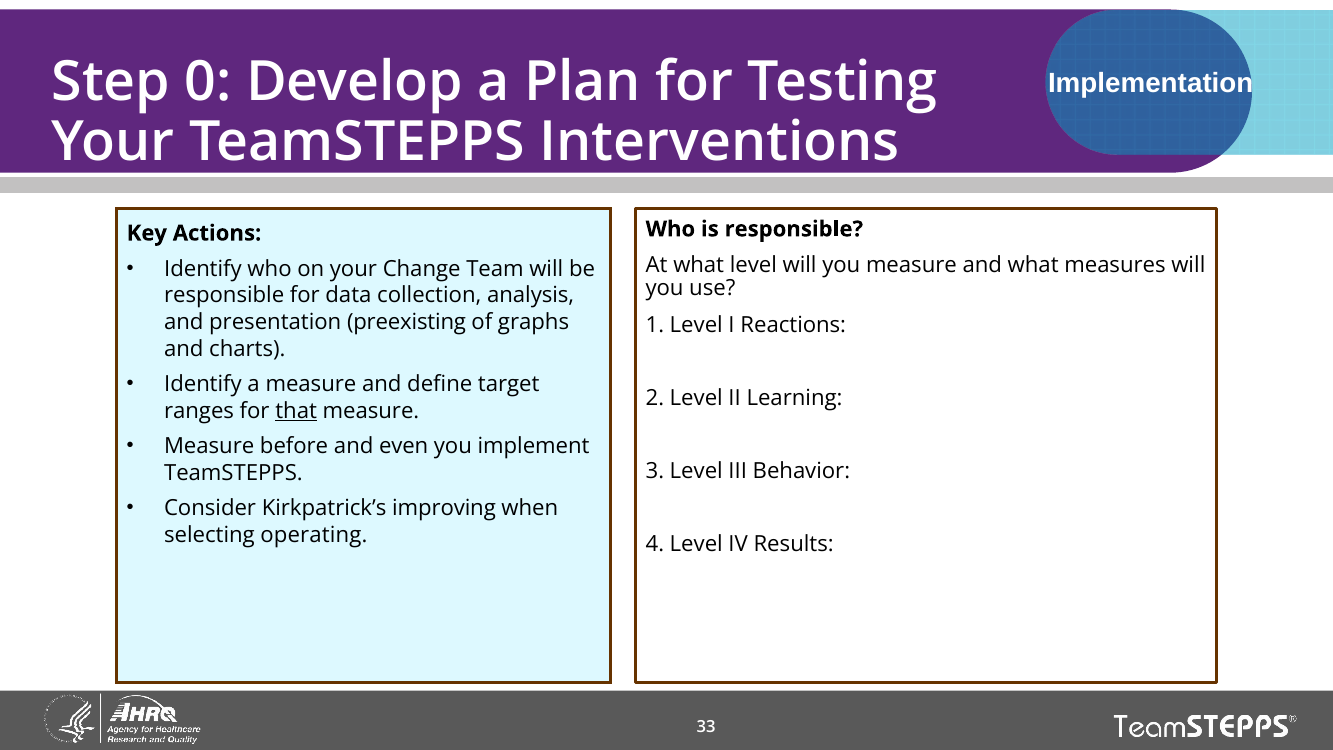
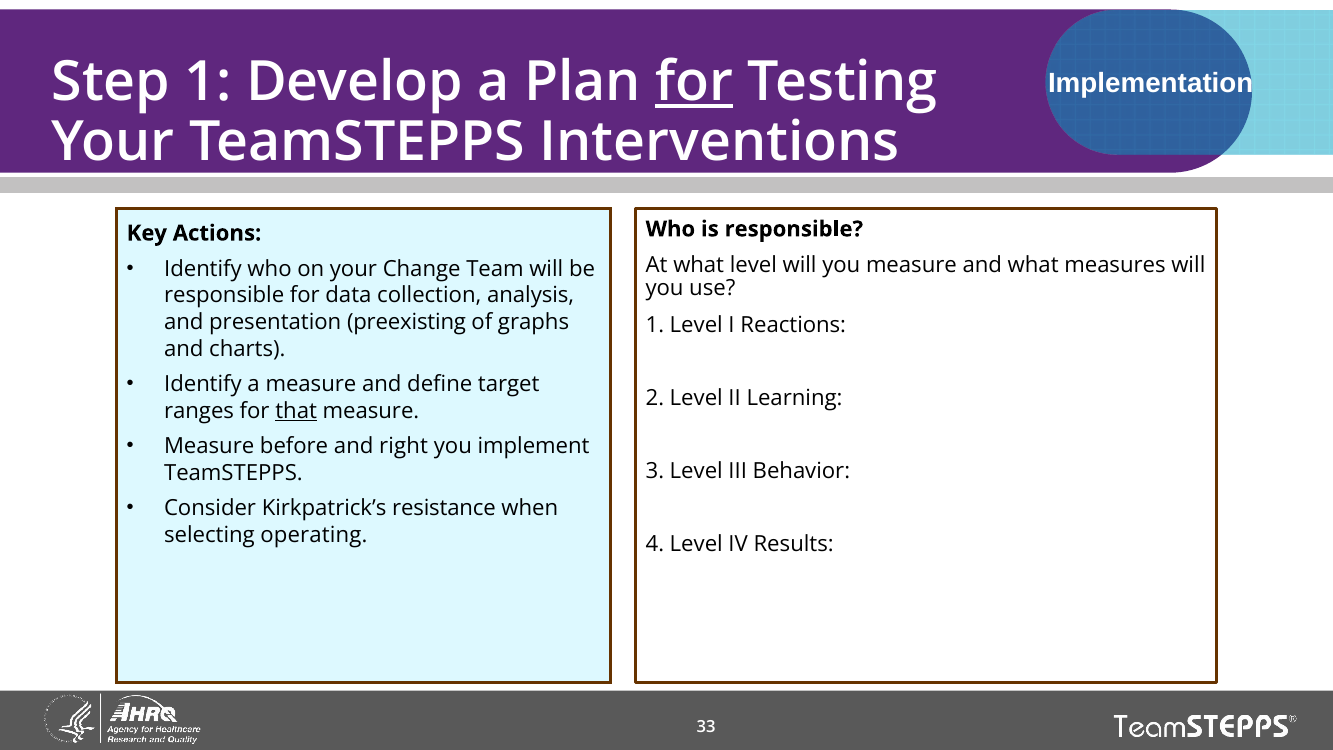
Step 0: 0 -> 1
for at (694, 82) underline: none -> present
even: even -> right
improving: improving -> resistance
